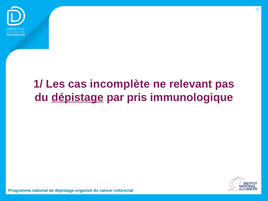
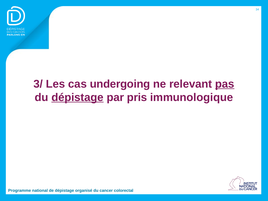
1/: 1/ -> 3/
incomplète: incomplète -> undergoing
pas underline: none -> present
